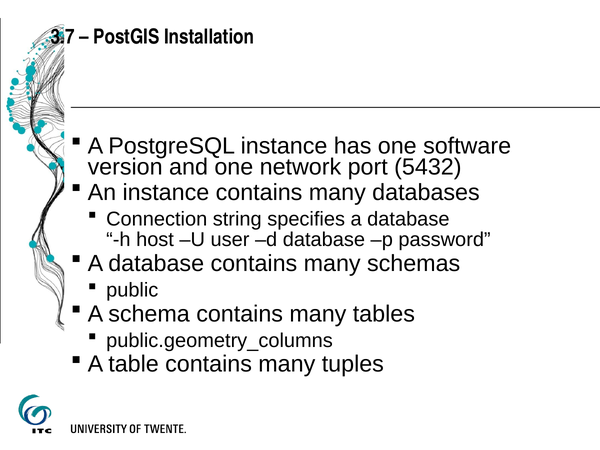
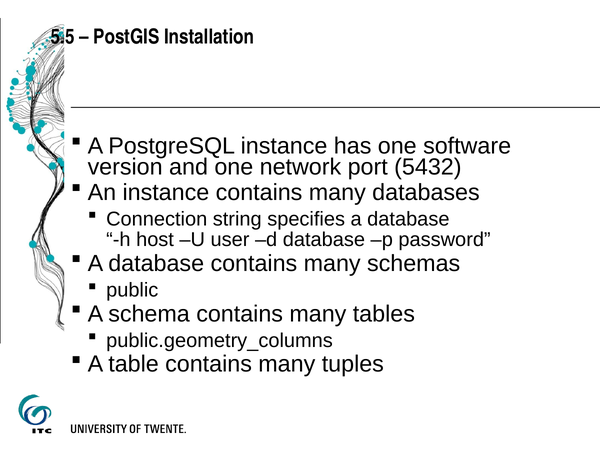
3.7: 3.7 -> 5.5
